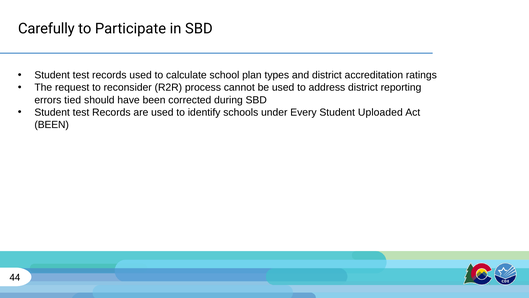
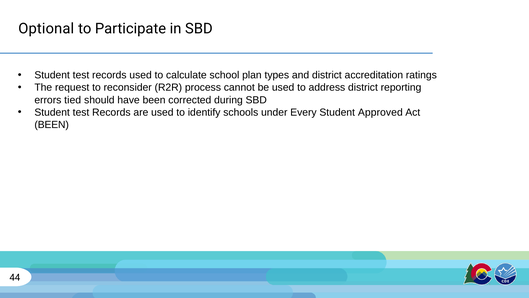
Carefully: Carefully -> Optional
Uploaded: Uploaded -> Approved
